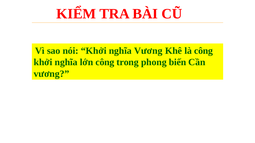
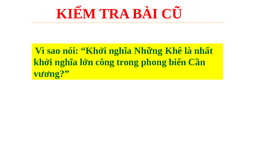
nghĩa Vương: Vương -> Những
là công: công -> nhất
